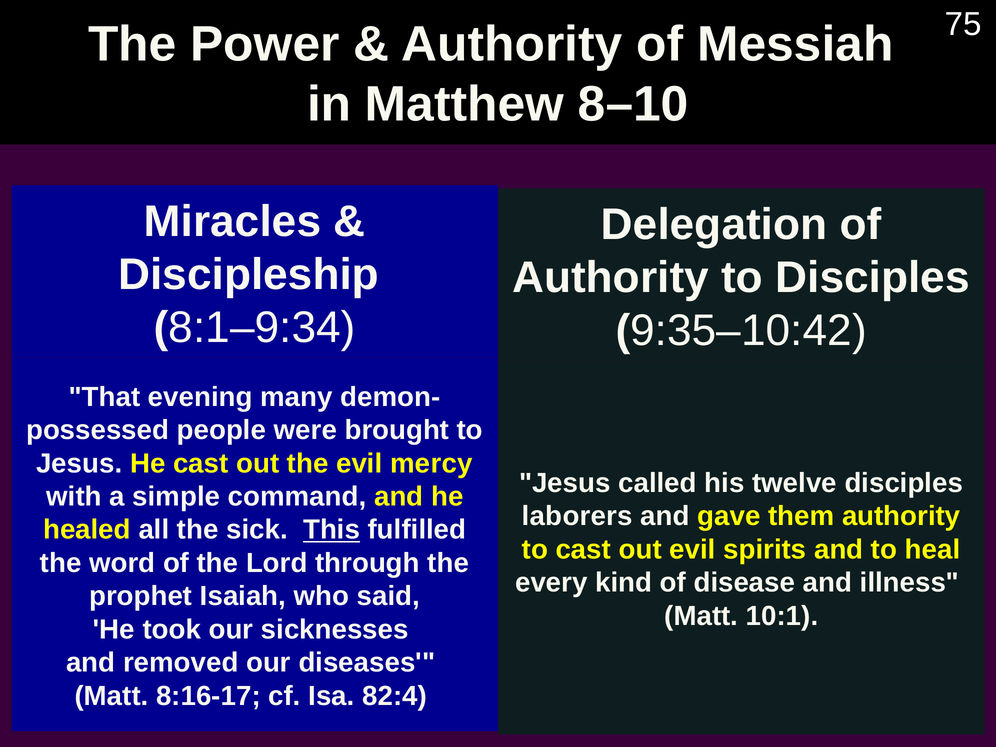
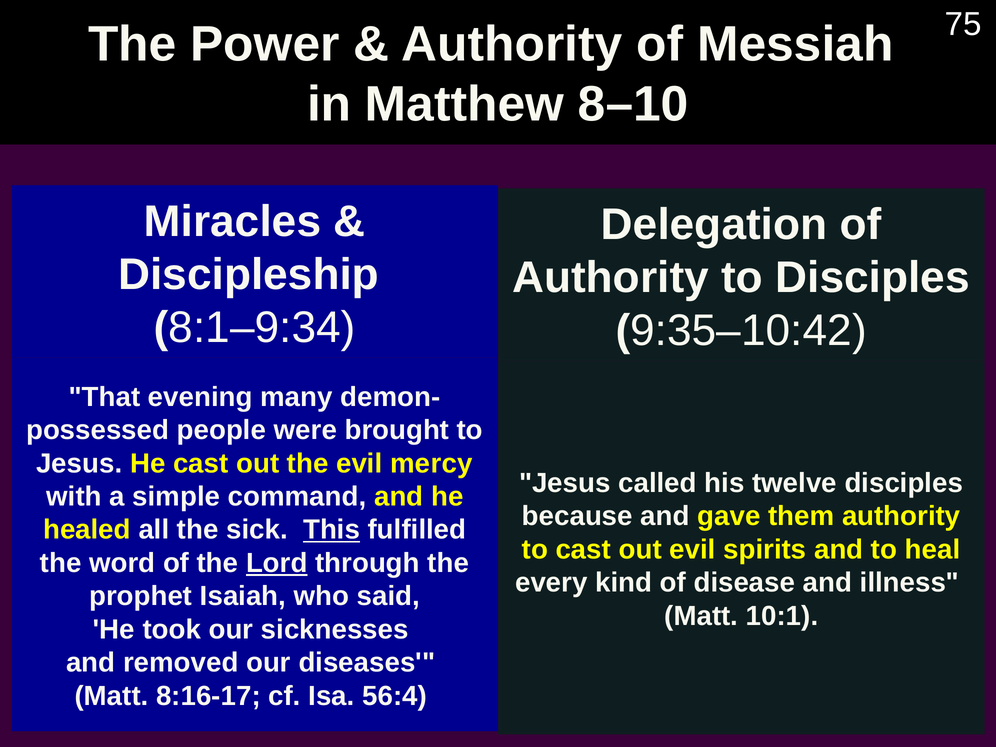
laborers: laborers -> because
Lord underline: none -> present
82:4: 82:4 -> 56:4
